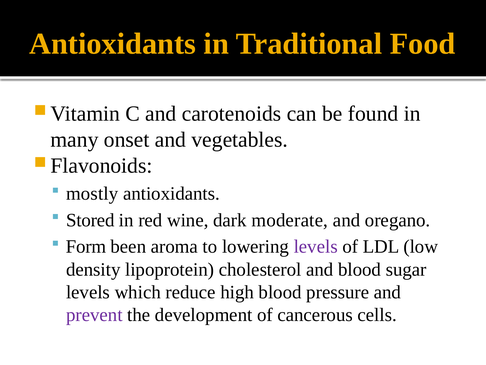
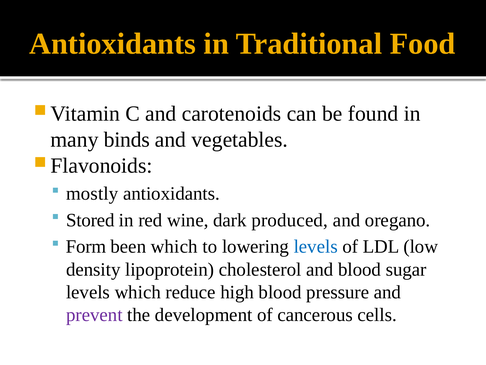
onset: onset -> binds
moderate: moderate -> produced
been aroma: aroma -> which
levels at (316, 246) colour: purple -> blue
